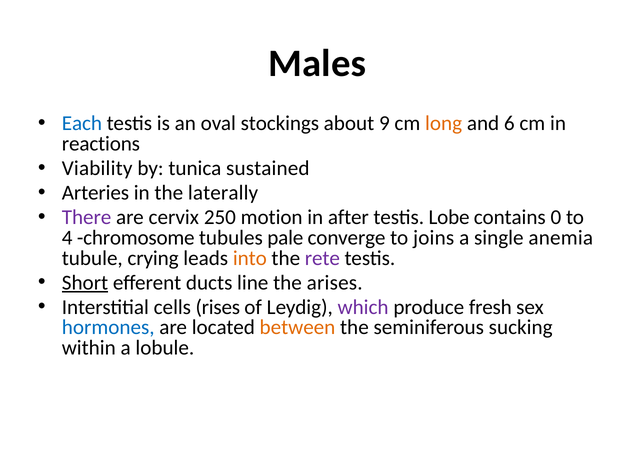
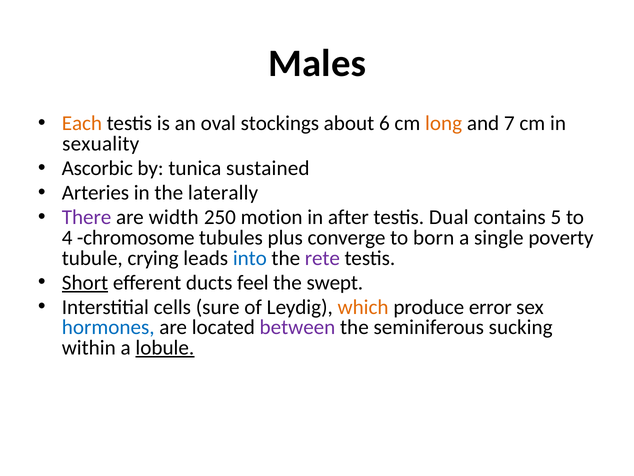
Each colour: blue -> orange
9: 9 -> 6
6: 6 -> 7
reactions: reactions -> sexuality
Viability: Viability -> Ascorbic
cervix: cervix -> width
Lobe: Lobe -> Dual
0: 0 -> 5
pale: pale -> plus
joins: joins -> born
anemia: anemia -> poverty
into colour: orange -> blue
line: line -> feel
arises: arises -> swept
rises: rises -> sure
which colour: purple -> orange
fresh: fresh -> error
between colour: orange -> purple
lobule underline: none -> present
